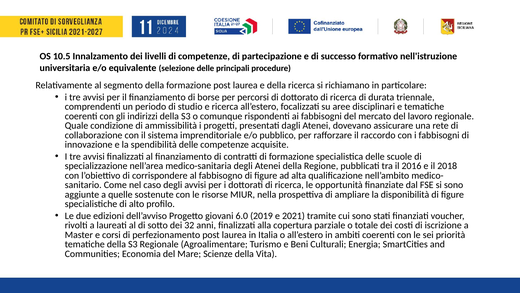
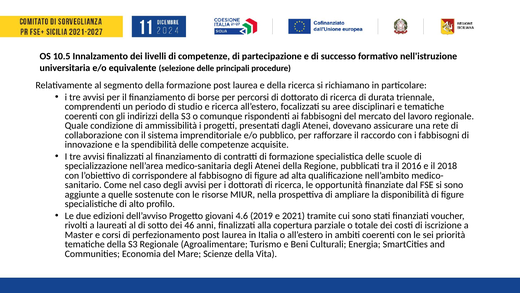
6.0: 6.0 -> 4.6
32: 32 -> 46
